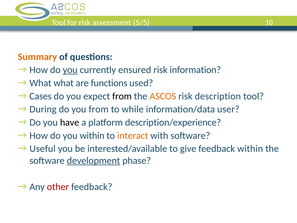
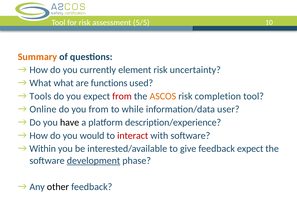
you at (70, 70) underline: present -> none
ensured: ensured -> element
information: information -> uncertainty
Cases: Cases -> Tools
from at (122, 96) colour: black -> red
description: description -> completion
During: During -> Online
you within: within -> would
interact colour: orange -> red
Useful: Useful -> Within
feedback within: within -> expect
other colour: red -> black
